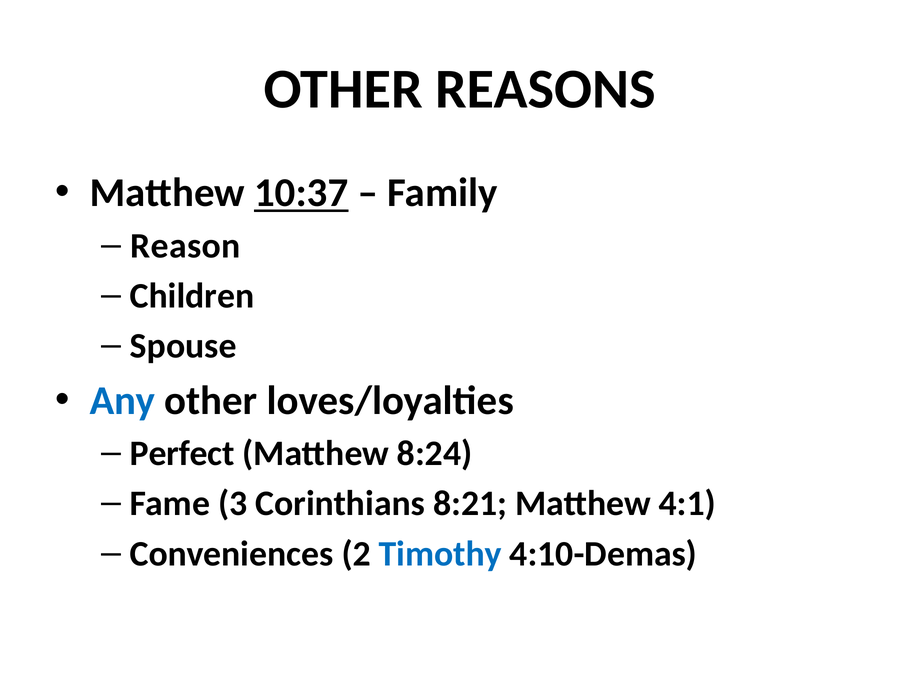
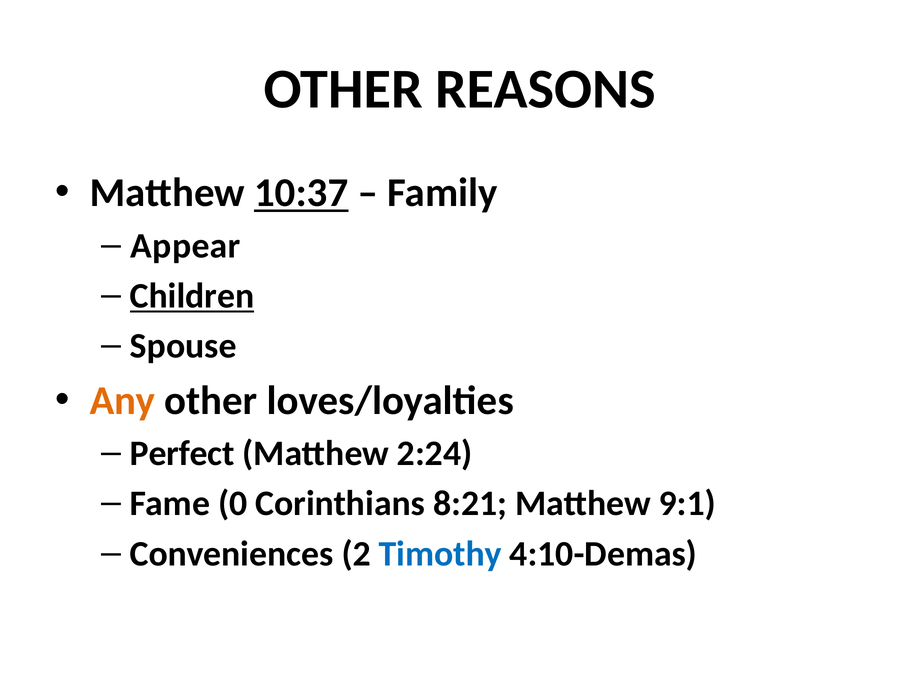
Reason: Reason -> Appear
Children underline: none -> present
Any colour: blue -> orange
8:24: 8:24 -> 2:24
3: 3 -> 0
4:1: 4:1 -> 9:1
